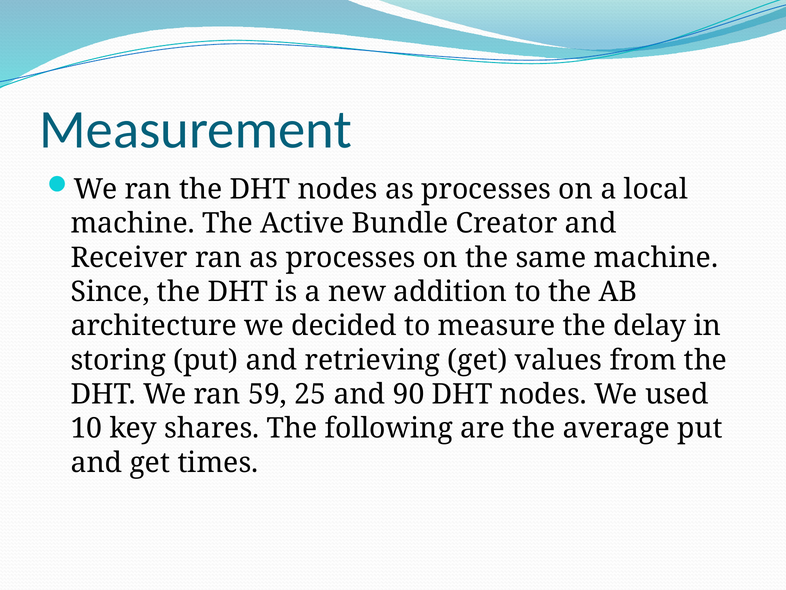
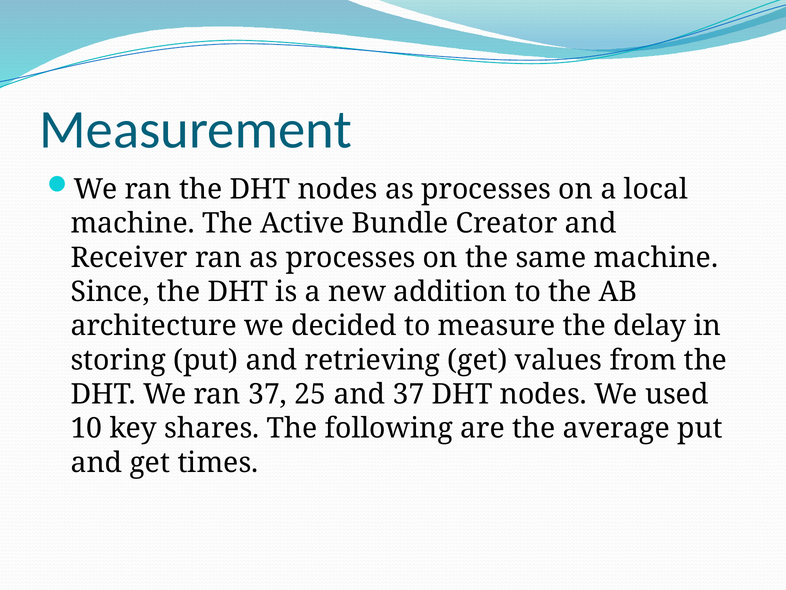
ran 59: 59 -> 37
and 90: 90 -> 37
